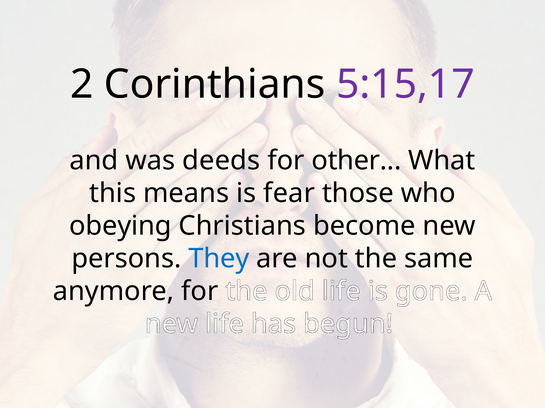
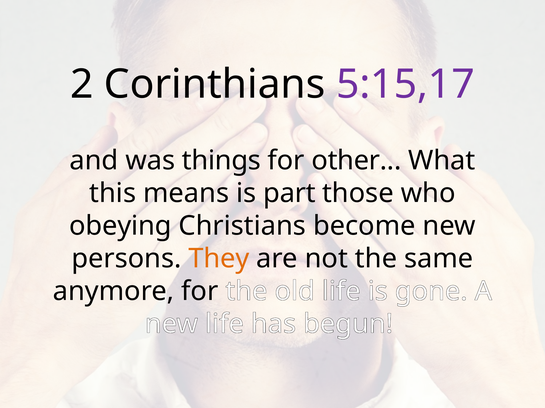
deeds: deeds -> things
fear: fear -> part
They colour: blue -> orange
